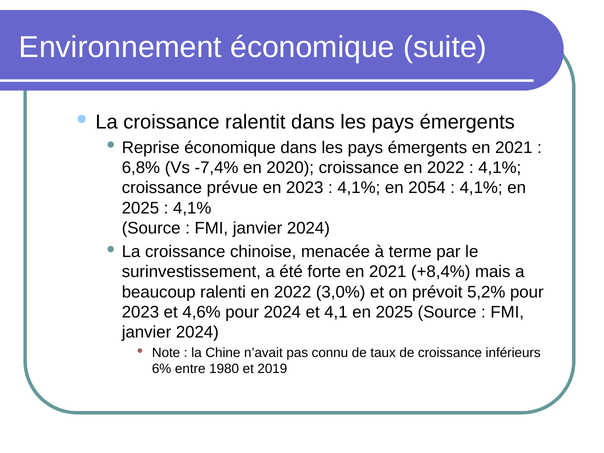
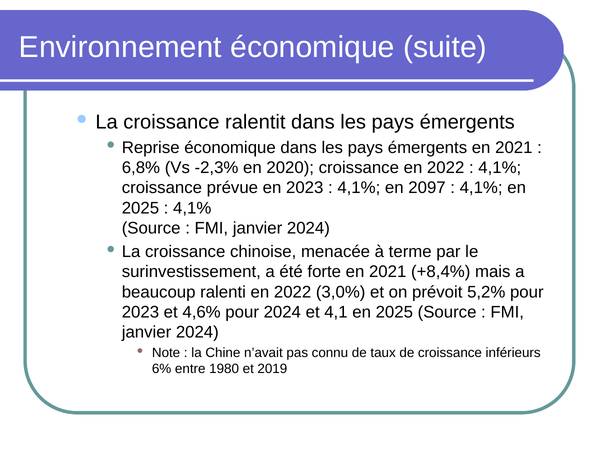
-7,4%: -7,4% -> -2,3%
2054: 2054 -> 2097
